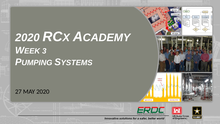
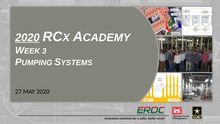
2020 at (27, 37) underline: none -> present
